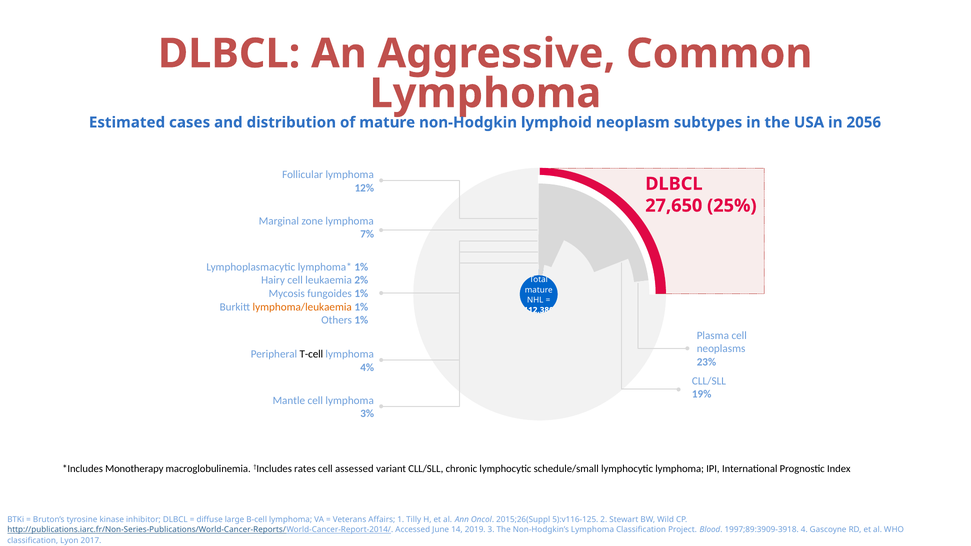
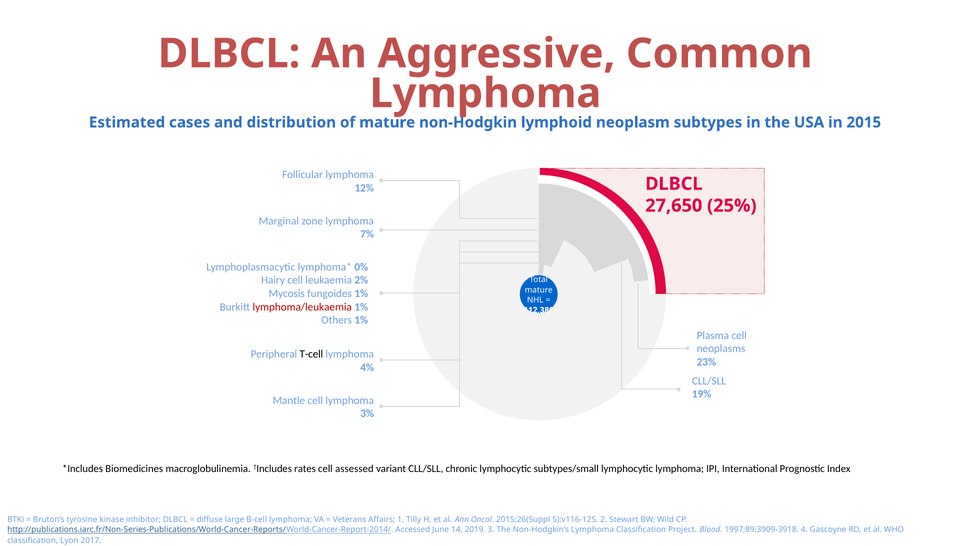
2056: 2056 -> 2015
1% at (361, 267): 1% -> 0%
lymphoma/leukaemia colour: orange -> red
Monotherapy: Monotherapy -> Biomedicines
schedule/small: schedule/small -> subtypes/small
